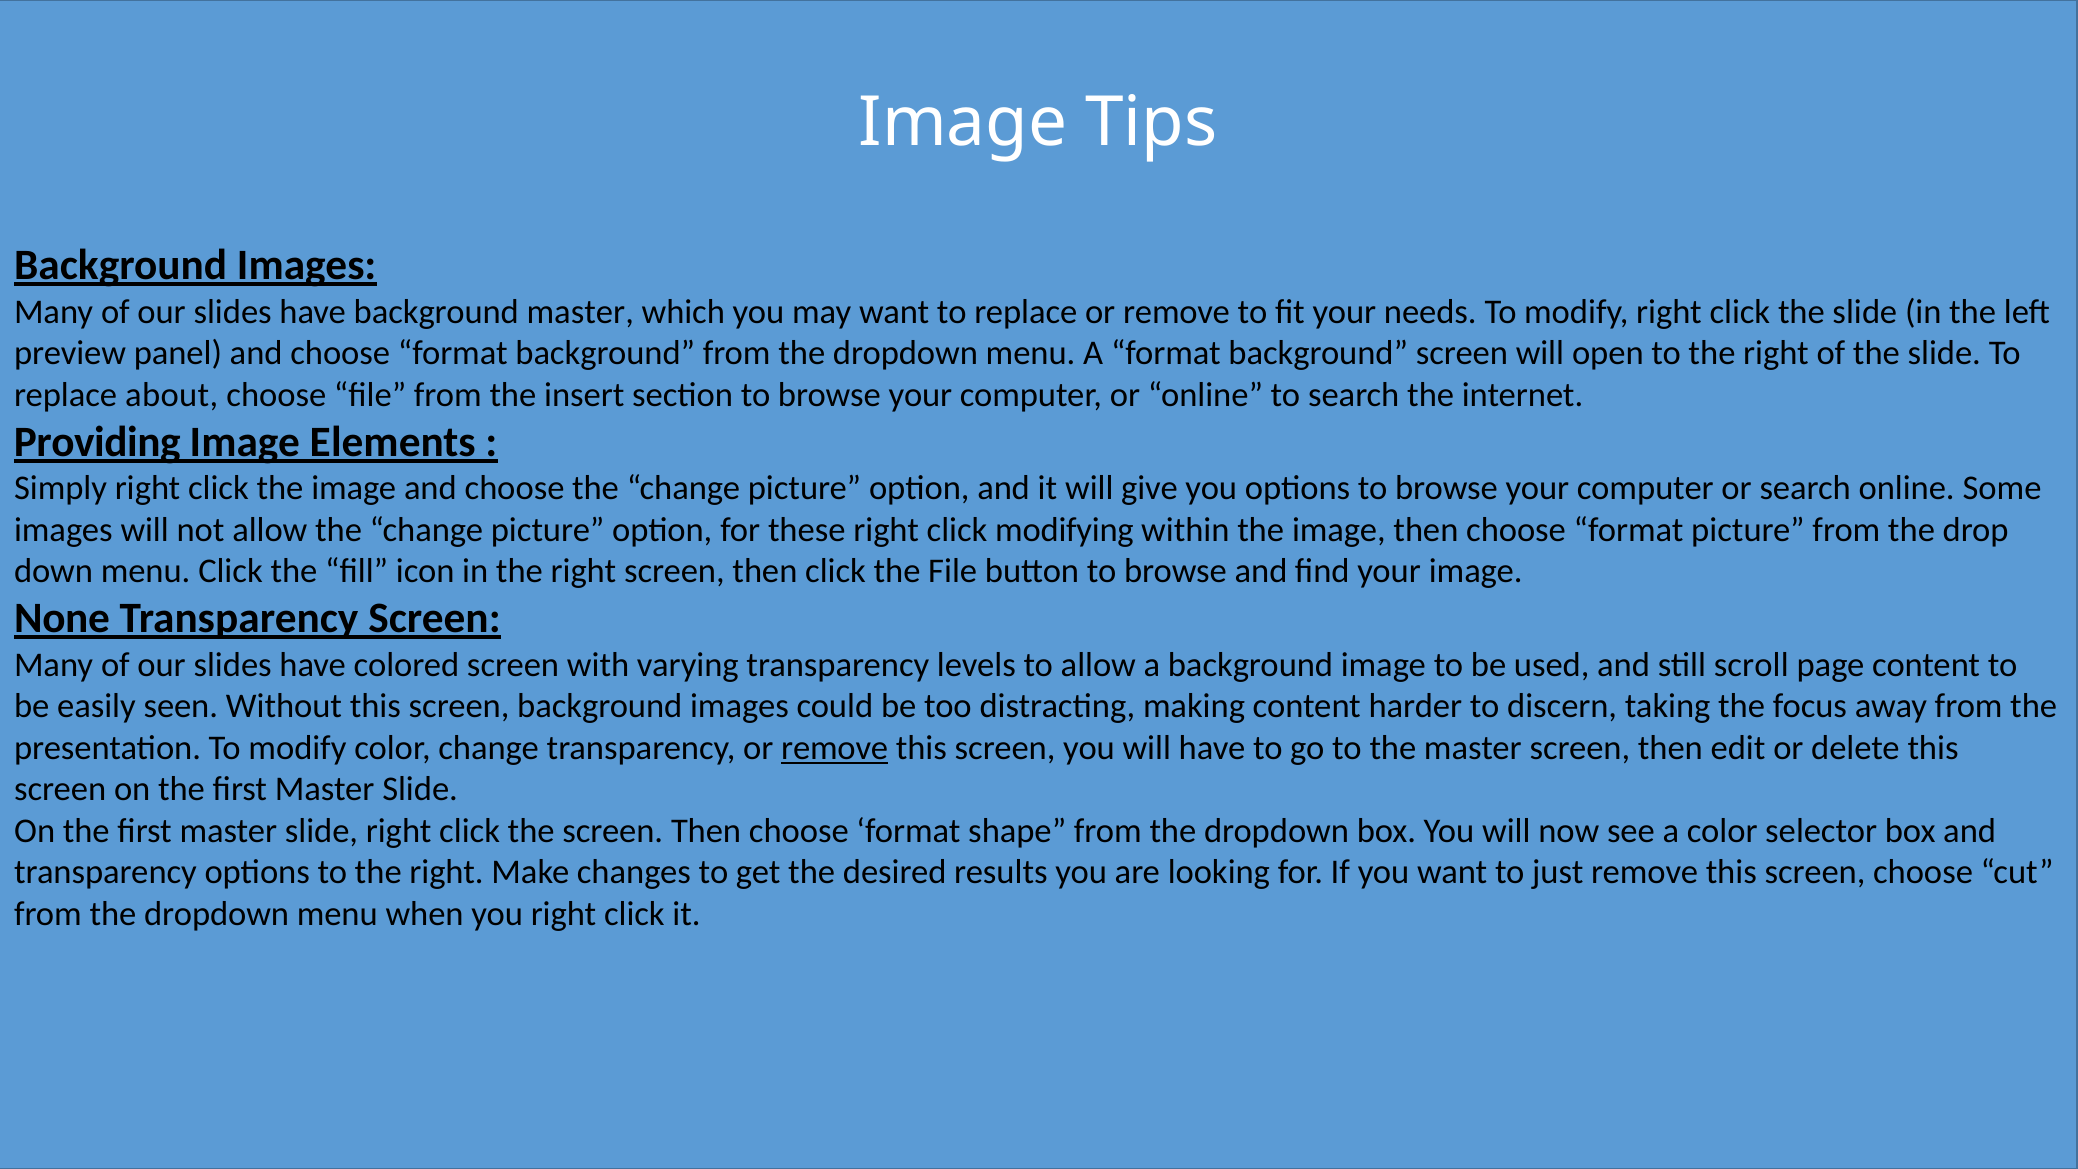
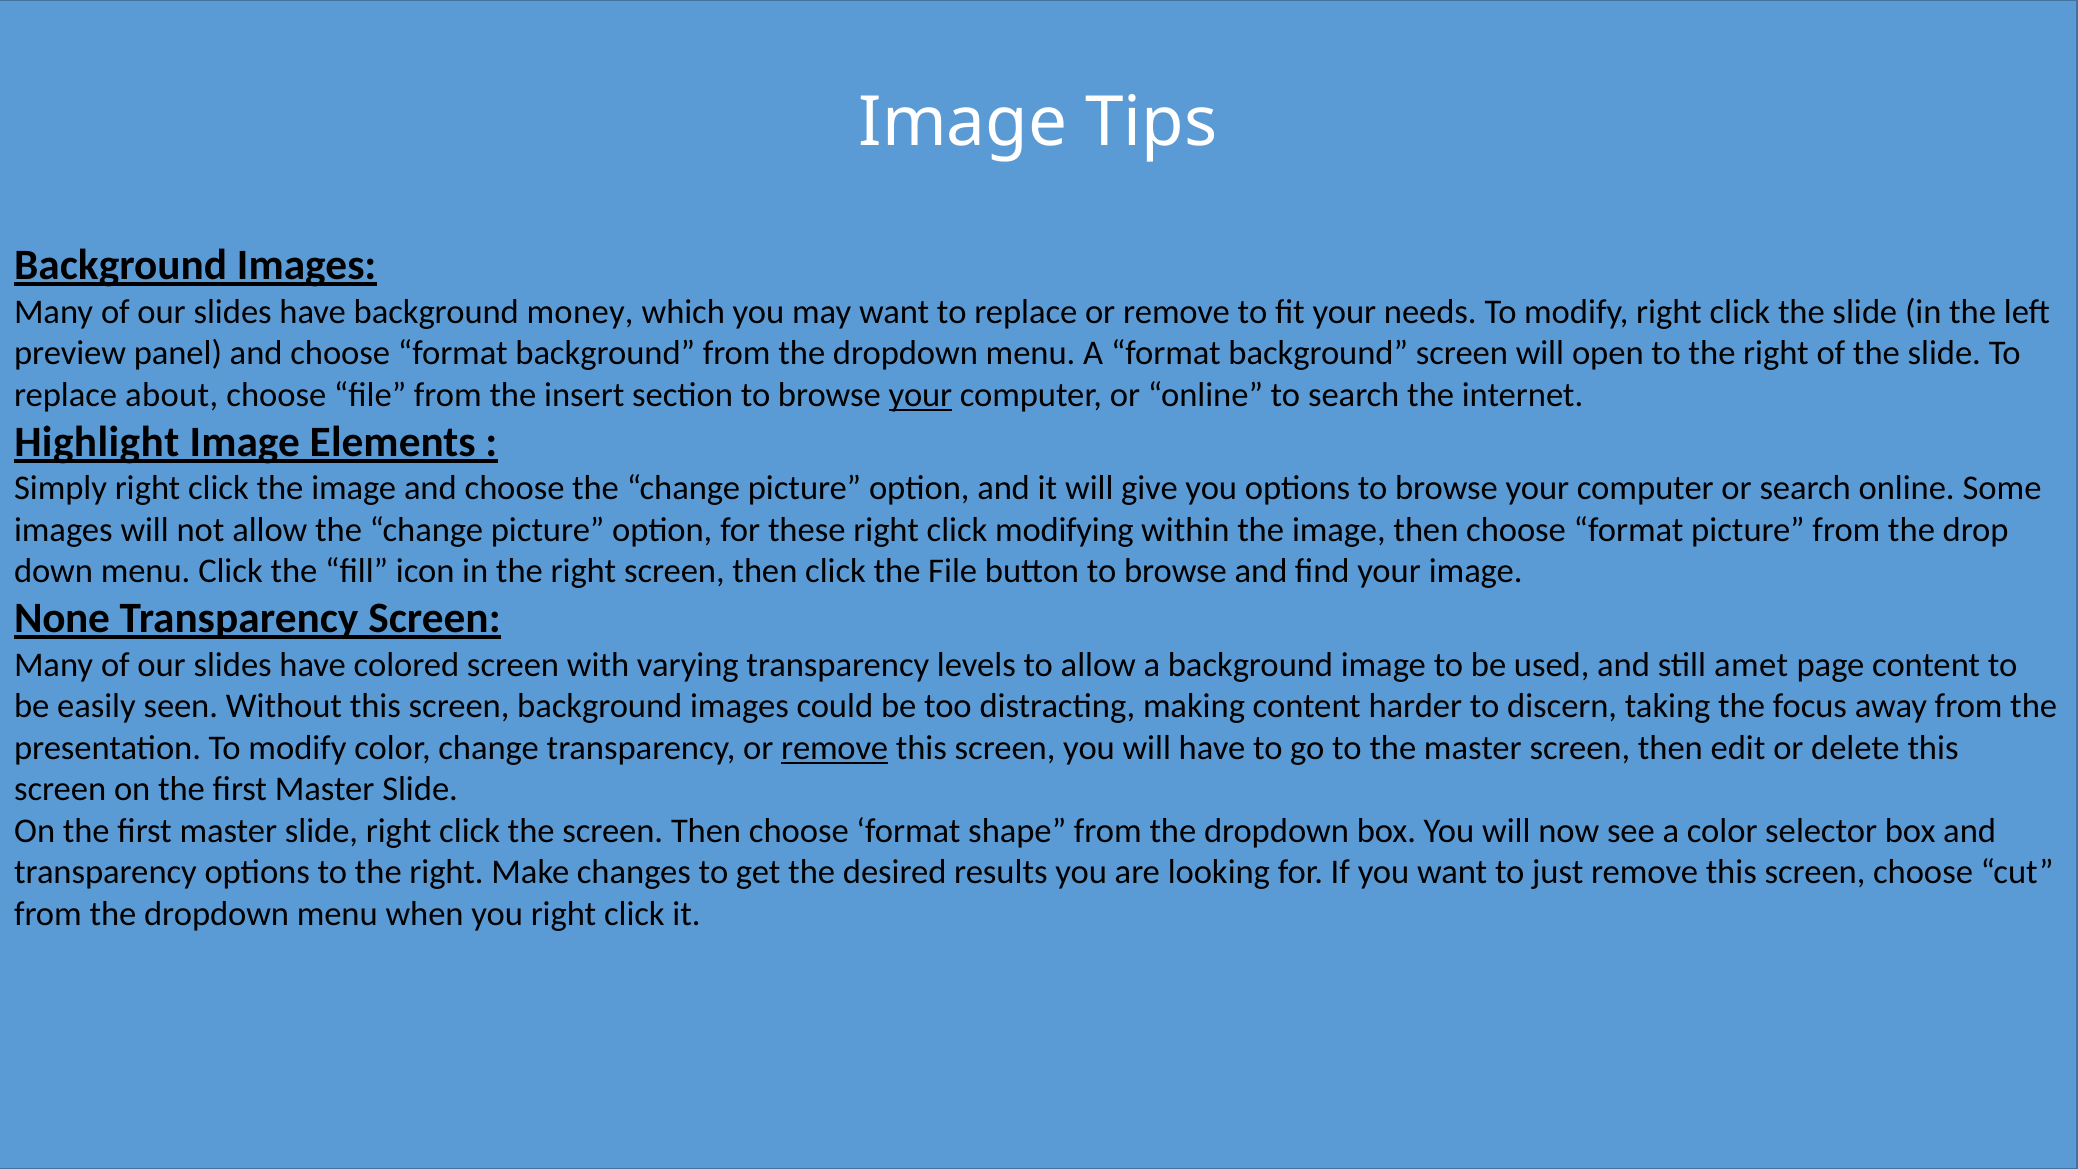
background master: master -> money
your at (920, 395) underline: none -> present
Providing: Providing -> Highlight
scroll: scroll -> amet
